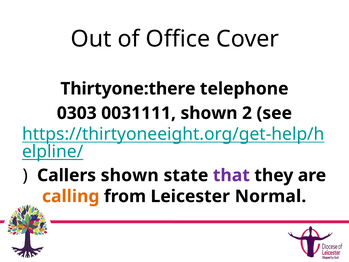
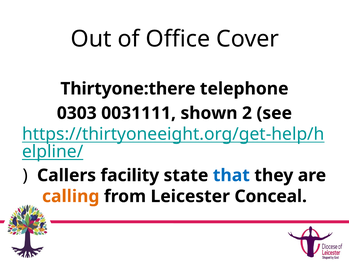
Callers shown: shown -> facility
that colour: purple -> blue
Normal: Normal -> Conceal
